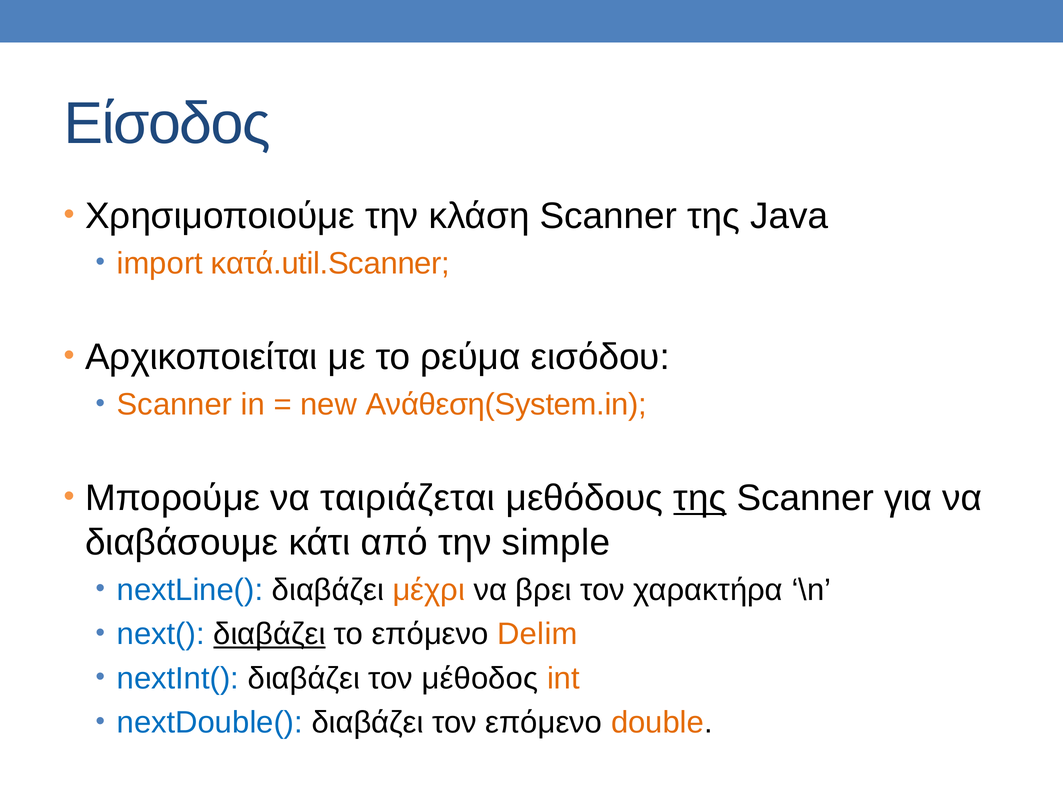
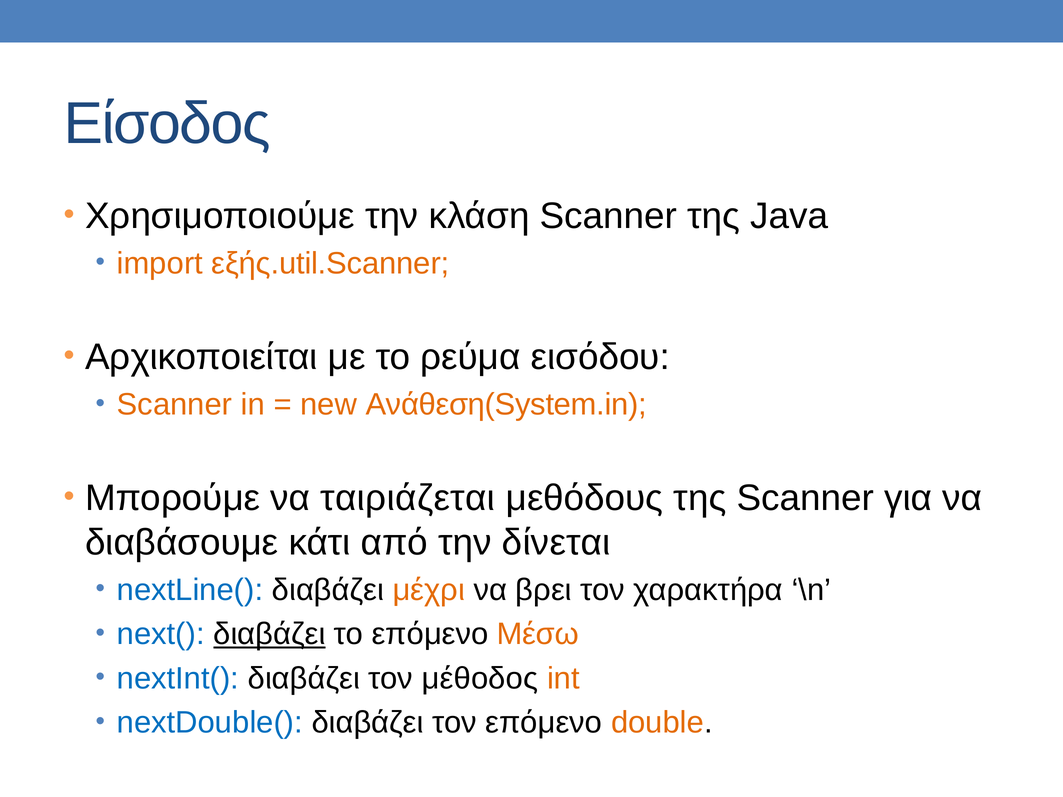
κατά.util.Scanner: κατά.util.Scanner -> εξής.util.Scanner
της at (700, 498) underline: present -> none
simple: simple -> δίνεται
Delim: Delim -> Μέσω
